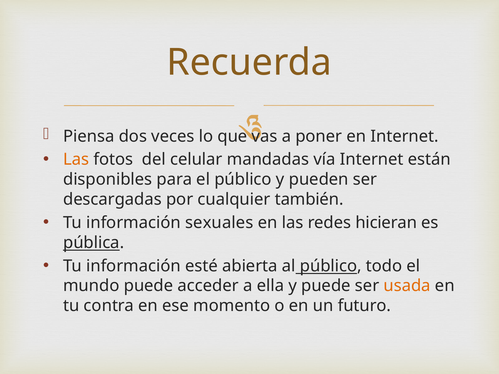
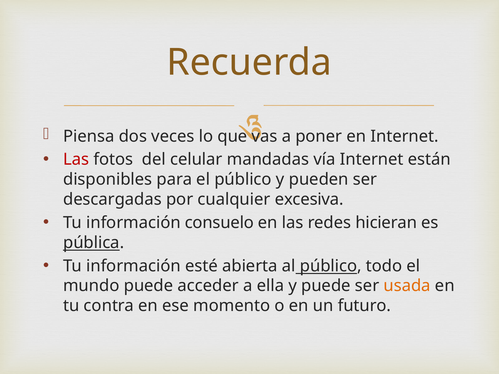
Las at (76, 160) colour: orange -> red
también: también -> excesiva
sexuales: sexuales -> consuelo
